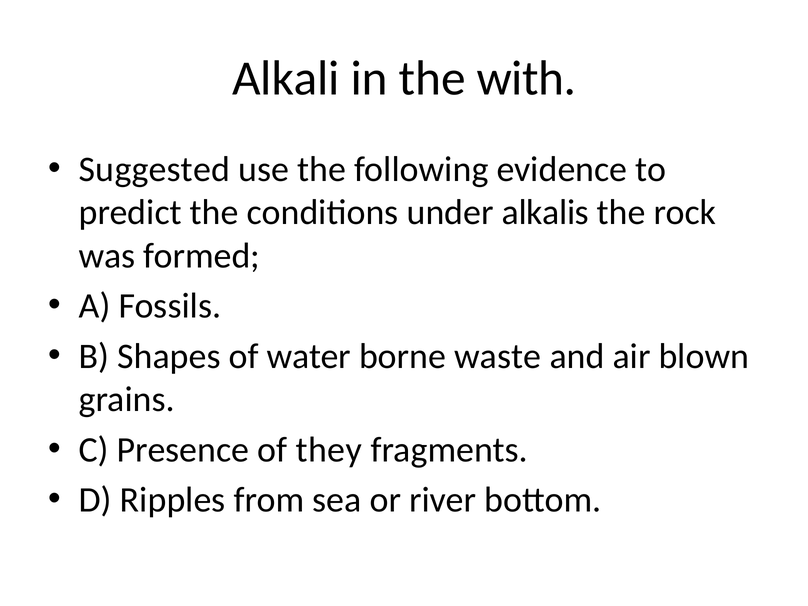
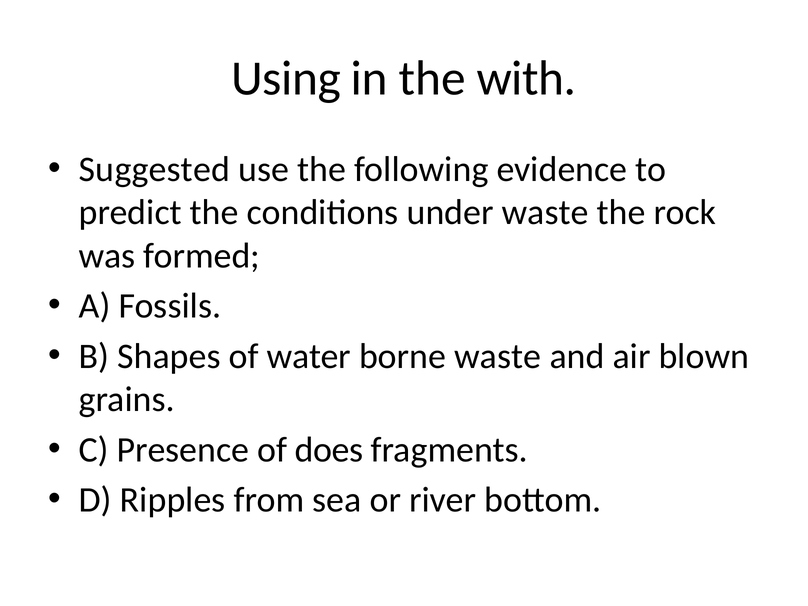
Alkali: Alkali -> Using
under alkalis: alkalis -> waste
they: they -> does
